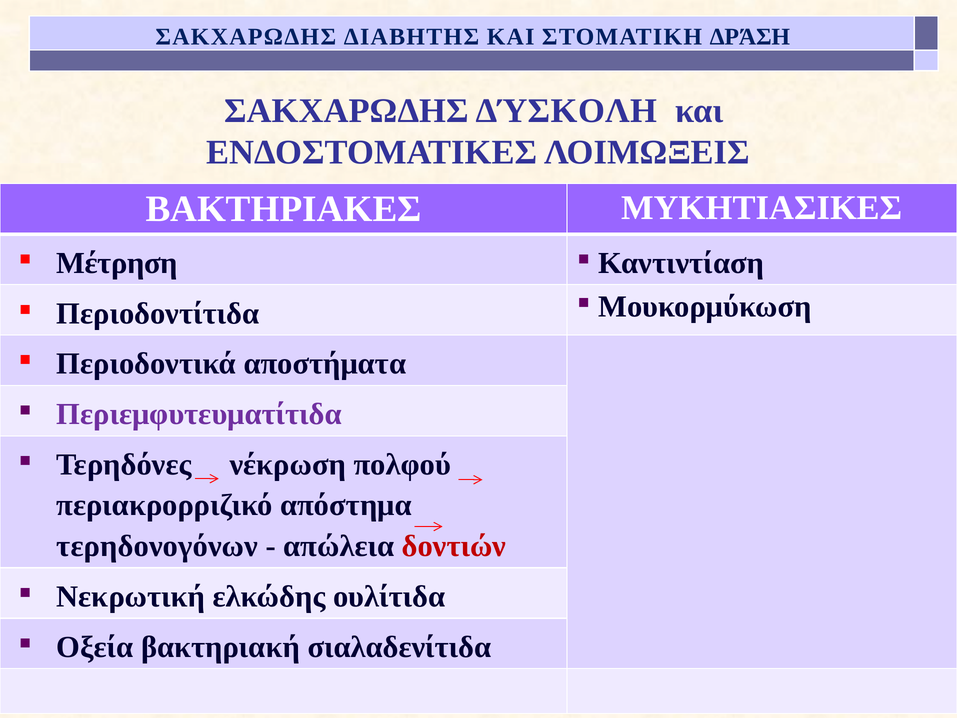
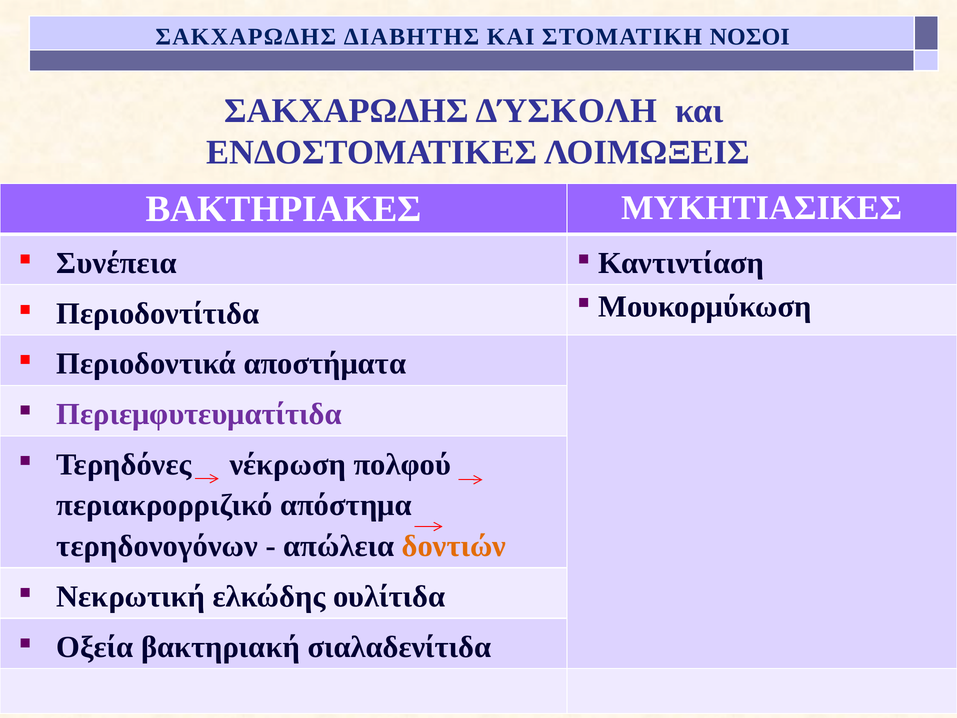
ΔΡΆΣΗ: ΔΡΆΣΗ -> ΝΟΣΟΙ
Μέτρηση: Μέτρηση -> Συνέπεια
δοντιών colour: red -> orange
